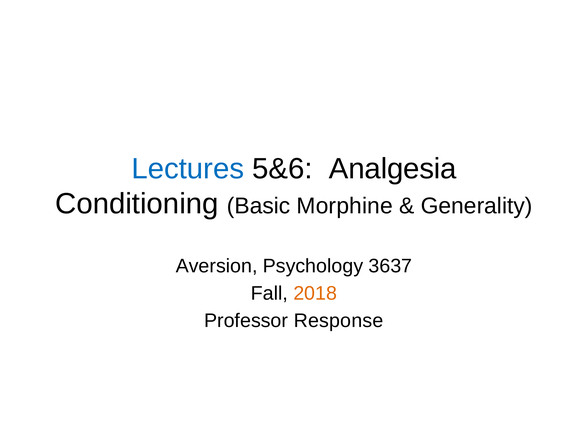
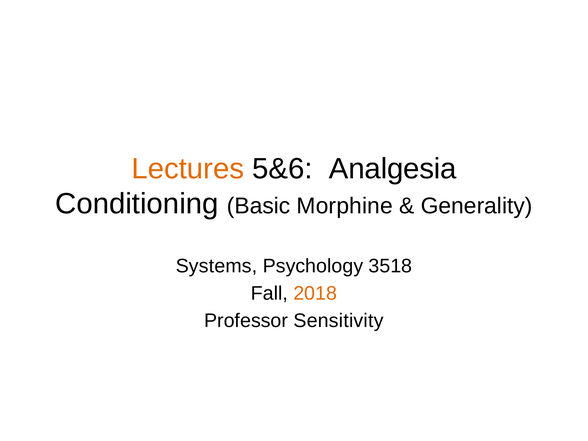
Lectures colour: blue -> orange
Aversion: Aversion -> Systems
3637: 3637 -> 3518
Response: Response -> Sensitivity
